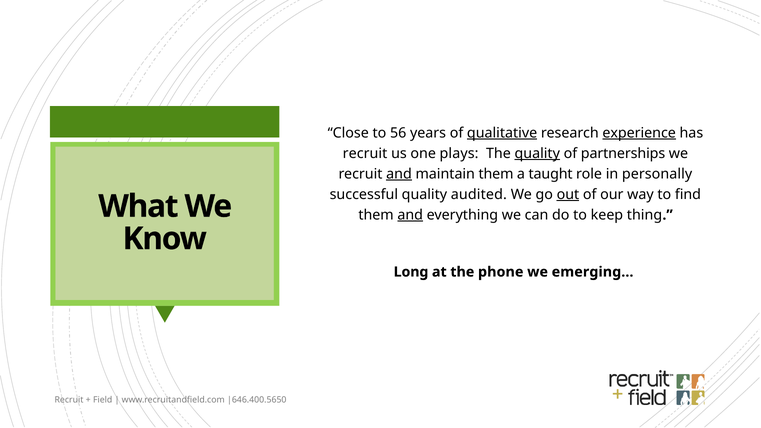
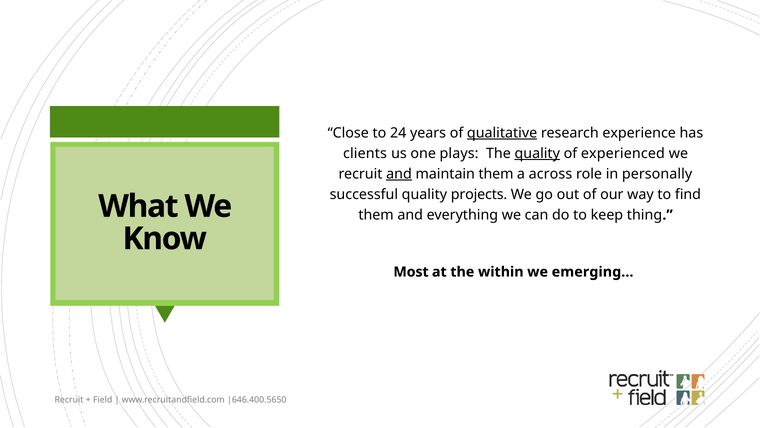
56: 56 -> 24
experience underline: present -> none
recruit at (365, 153): recruit -> clients
partnerships: partnerships -> experienced
taught: taught -> across
audited: audited -> projects
out underline: present -> none
and at (410, 215) underline: present -> none
Long: Long -> Most
phone: phone -> within
